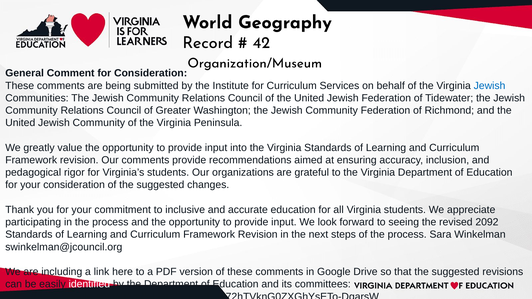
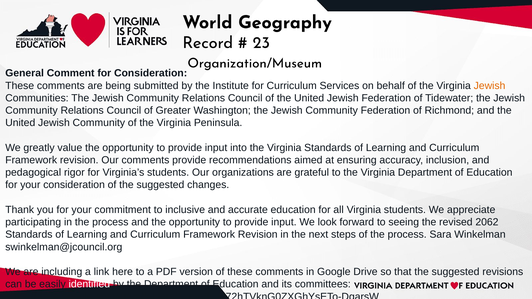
42: 42 -> 23
Jewish at (490, 86) colour: blue -> orange
2092: 2092 -> 2062
